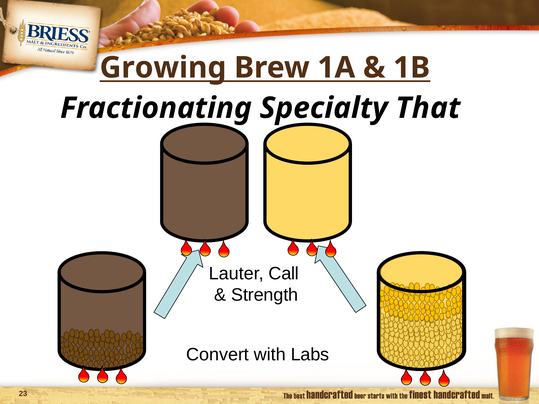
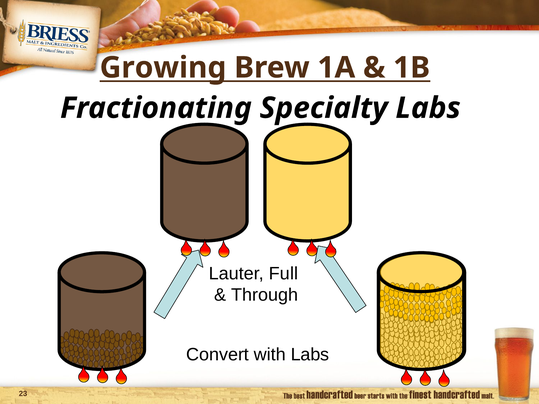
That at (428, 108): That -> Labs
Call: Call -> Full
Strength: Strength -> Through
